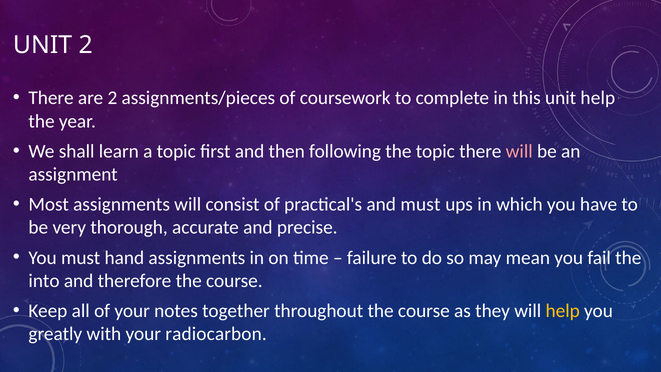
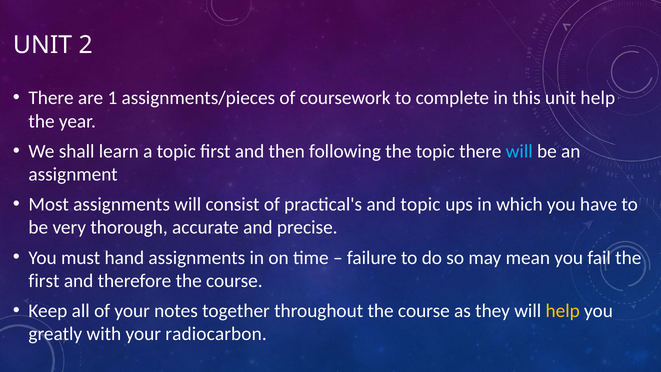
are 2: 2 -> 1
will at (519, 151) colour: pink -> light blue
and must: must -> topic
into at (44, 281): into -> first
